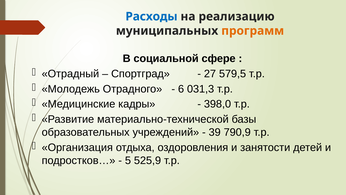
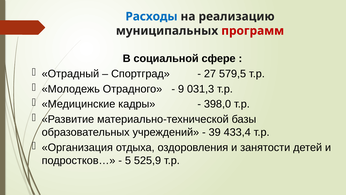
программ colour: orange -> red
6: 6 -> 9
790,9: 790,9 -> 433,4
